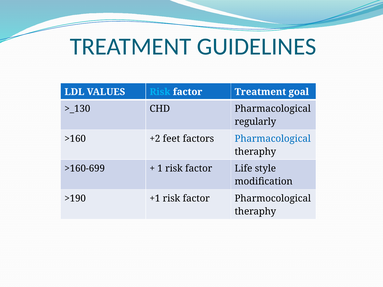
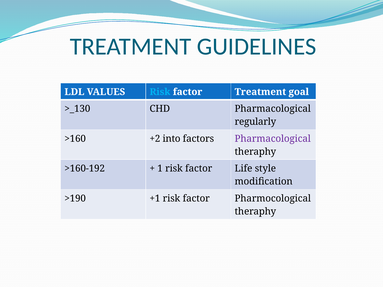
feet: feet -> into
Pharmacological at (273, 139) colour: blue -> purple
>160-699: >160-699 -> >160-192
